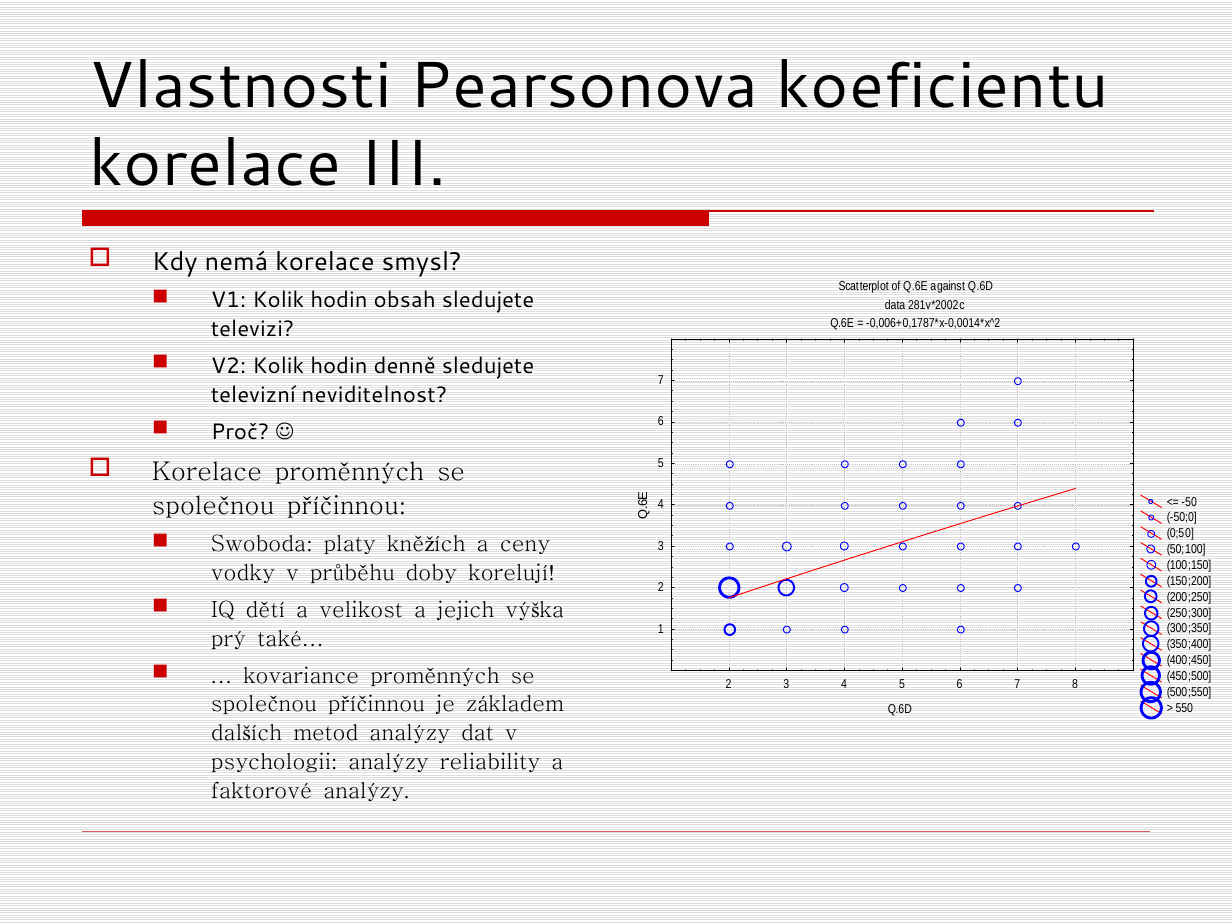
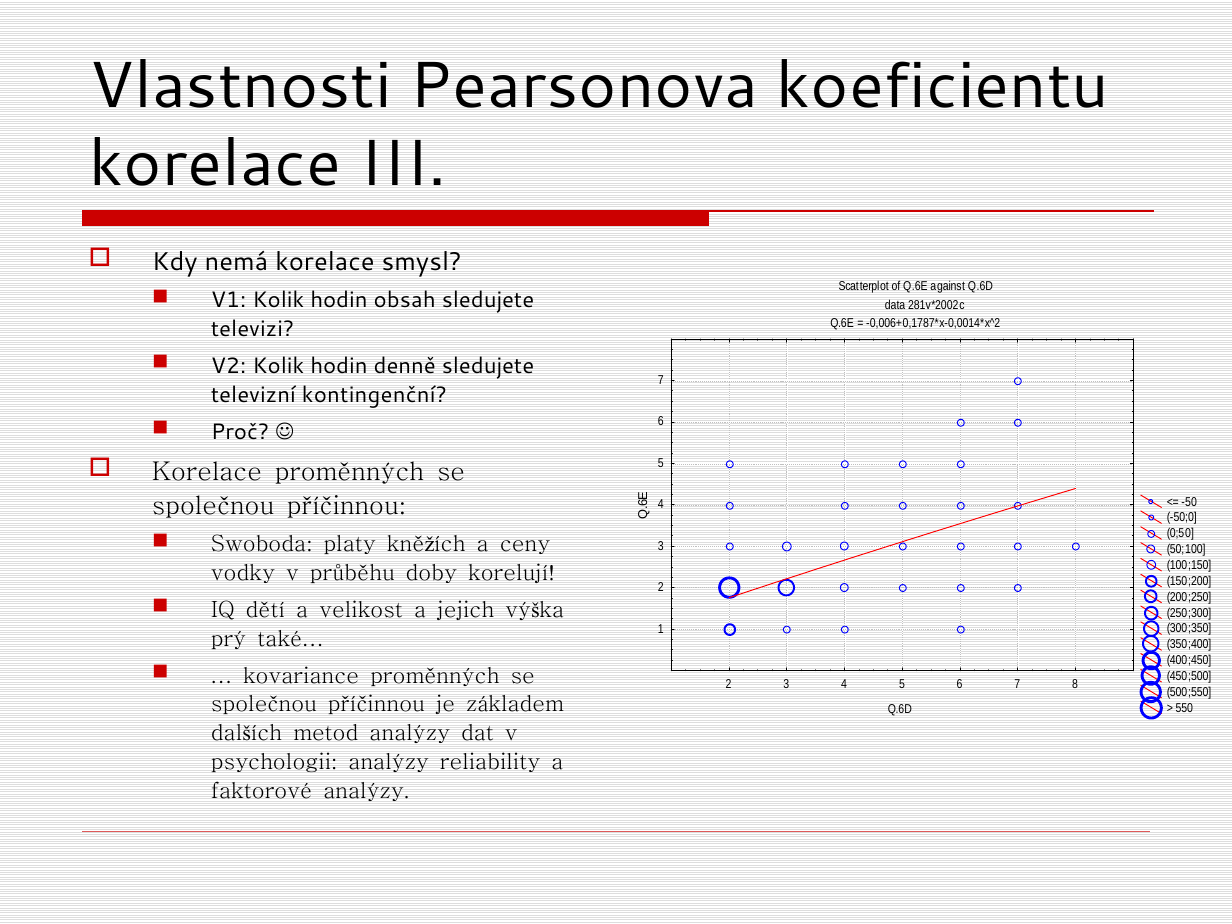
neviditelnost: neviditelnost -> kontingenční
